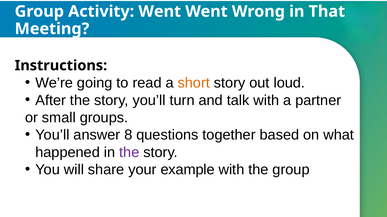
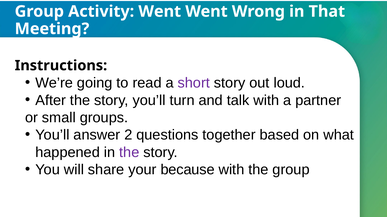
short colour: orange -> purple
8: 8 -> 2
example: example -> because
